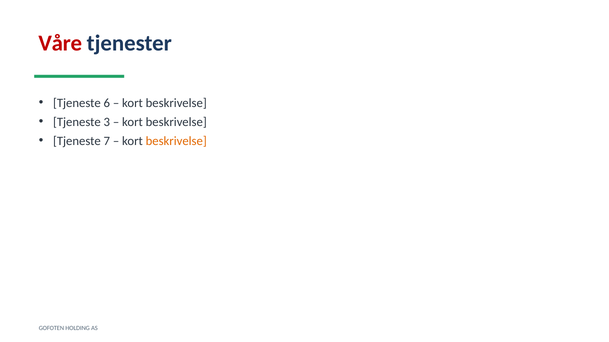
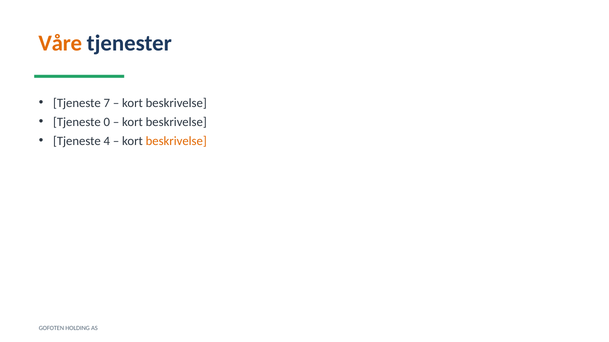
Våre colour: red -> orange
6: 6 -> 7
3: 3 -> 0
7: 7 -> 4
